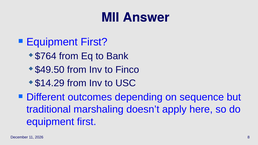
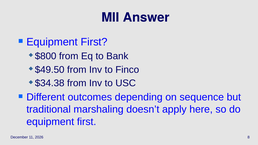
$764: $764 -> $800
$14.29: $14.29 -> $34.38
